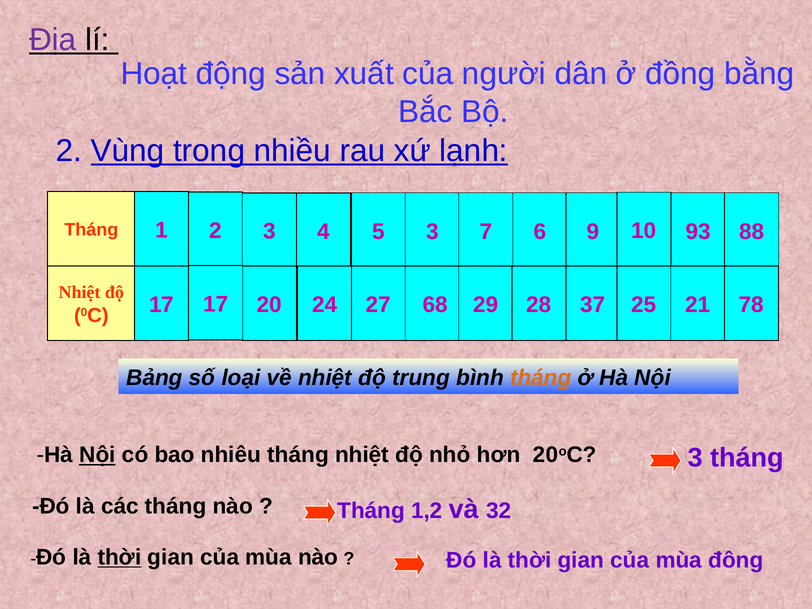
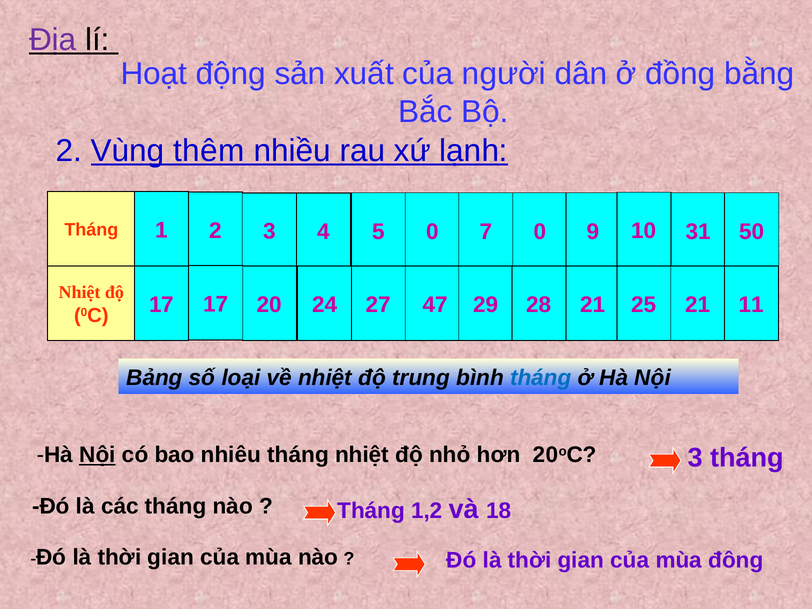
trong: trong -> thêm
88: 88 -> 50
5 3: 3 -> 0
7 6: 6 -> 0
93: 93 -> 31
78: 78 -> 11
68: 68 -> 47
28 37: 37 -> 21
tháng at (541, 378) colour: orange -> blue
32: 32 -> 18
thời at (119, 557) underline: present -> none
